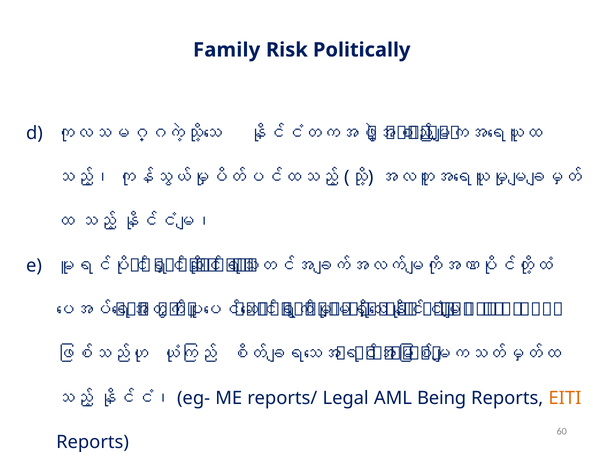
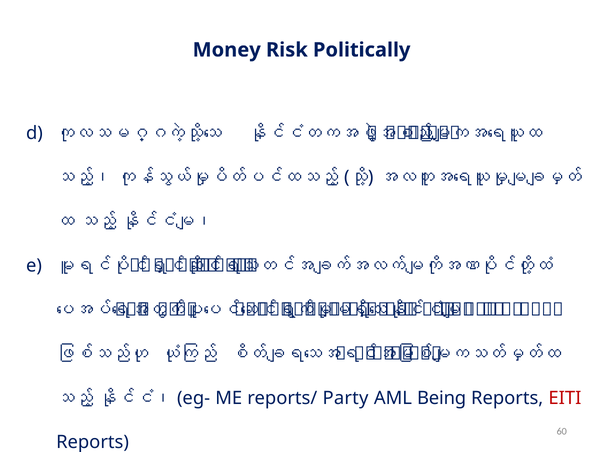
Family: Family -> Money
Legal: Legal -> Party
EITI colour: orange -> red
